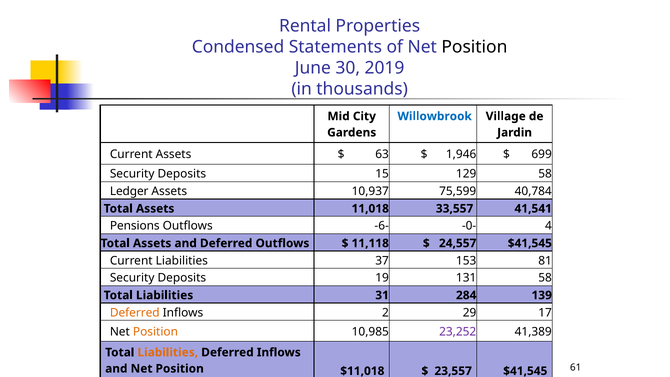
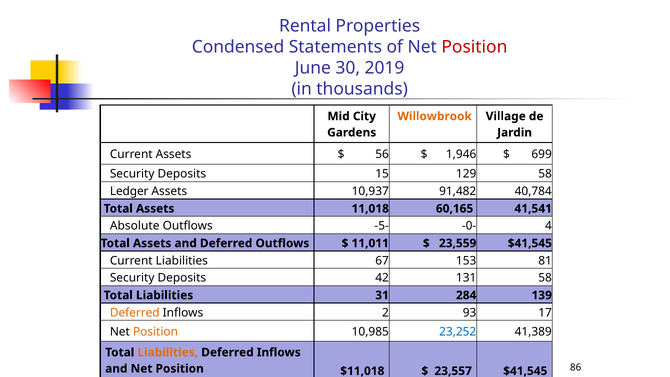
Position at (474, 47) colour: black -> red
Willowbrook colour: blue -> orange
63: 63 -> 56
75,599: 75,599 -> 91,482
33,557: 33,557 -> 60,165
Pensions: Pensions -> Absolute
-6-: -6- -> -5-
11,118: 11,118 -> 11,011
24,557: 24,557 -> 23,559
37: 37 -> 67
19: 19 -> 42
29: 29 -> 93
23,252 colour: purple -> blue
61: 61 -> 86
